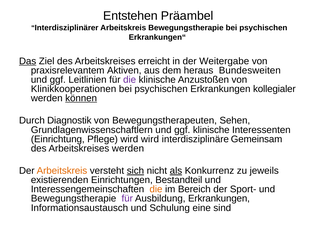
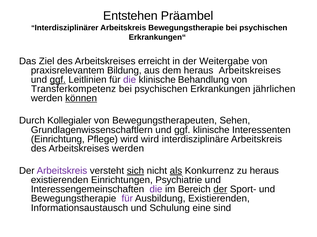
Das underline: present -> none
Aktiven: Aktiven -> Bildung
heraus Bundesweiten: Bundesweiten -> Arbeitskreises
ggf at (58, 80) underline: none -> present
Anzustoßen: Anzustoßen -> Behandlung
Klinikkooperationen: Klinikkooperationen -> Transferkompetenz
kollegialer: kollegialer -> jährlichen
Diagnostik: Diagnostik -> Kollegialer
interdisziplinäre Gemeinsam: Gemeinsam -> Arbeitskreis
Arbeitskreis at (62, 171) colour: orange -> purple
zu jeweils: jeweils -> heraus
Bestandteil: Bestandteil -> Psychiatrie
die at (156, 190) colour: orange -> purple
der at (220, 190) underline: none -> present
Ausbildung Erkrankungen: Erkrankungen -> Existierenden
